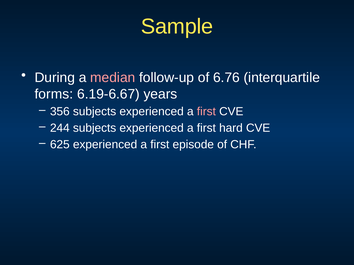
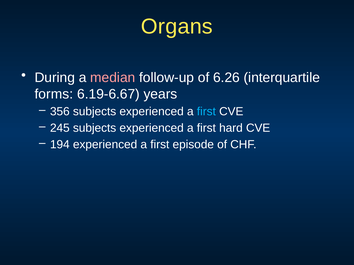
Sample: Sample -> Organs
6.76: 6.76 -> 6.26
first at (206, 112) colour: pink -> light blue
244: 244 -> 245
625: 625 -> 194
